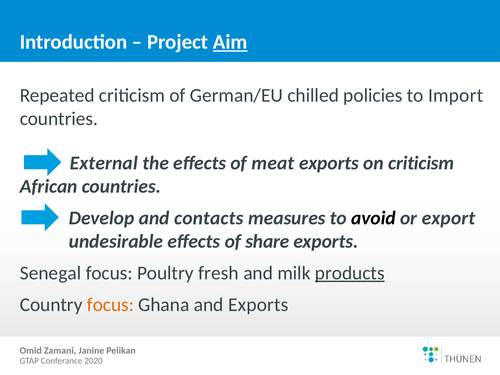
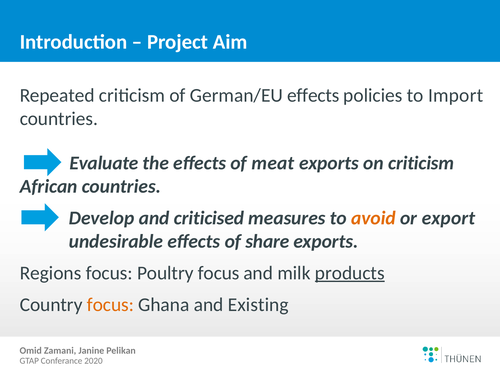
Aim underline: present -> none
German/EU chilled: chilled -> effects
External: External -> Evaluate
contacts: contacts -> criticised
avoid colour: black -> orange
Senegal: Senegal -> Regions
Poultry fresh: fresh -> focus
and Exports: Exports -> Existing
